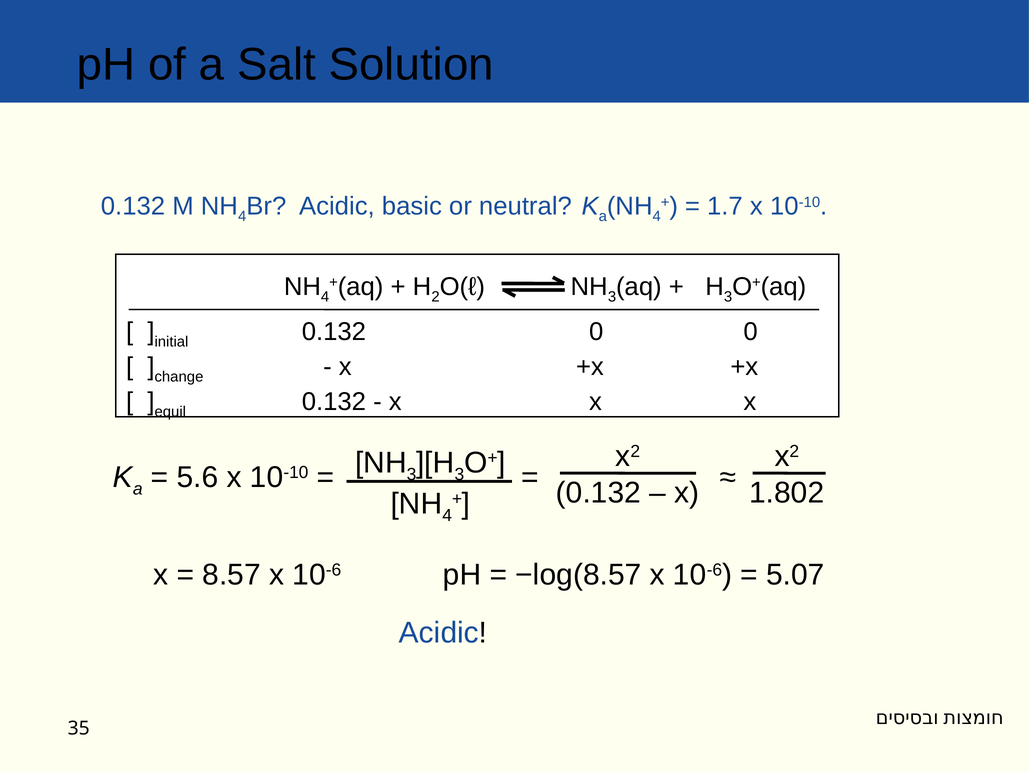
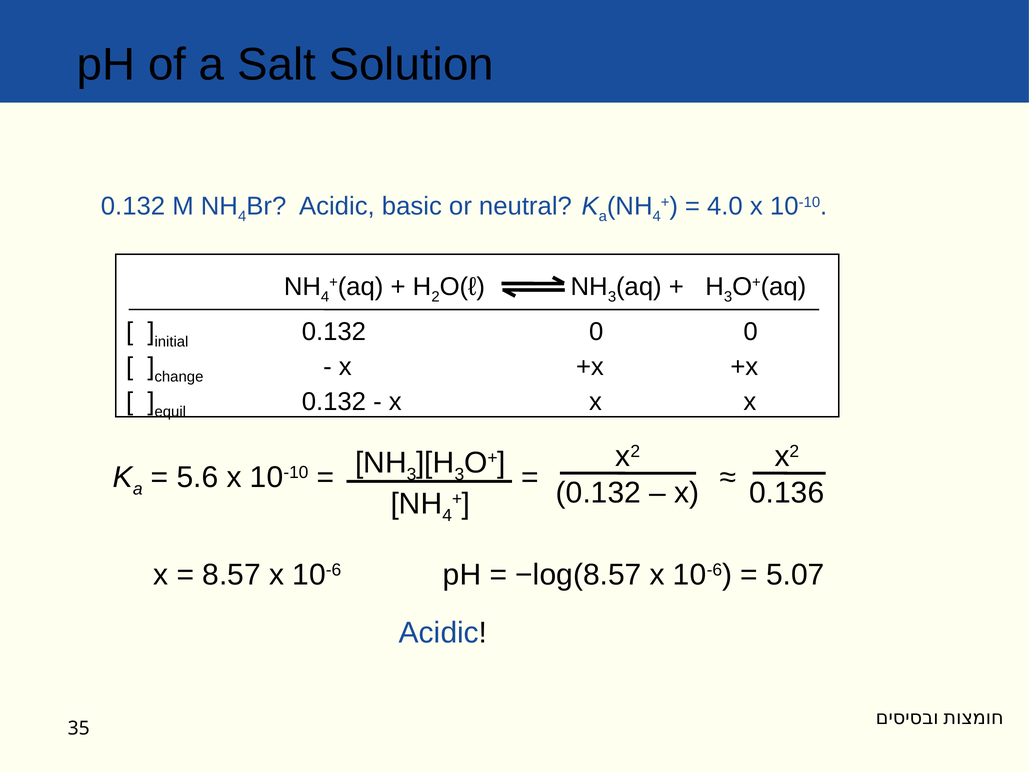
1.7: 1.7 -> 4.0
1.802: 1.802 -> 0.136
